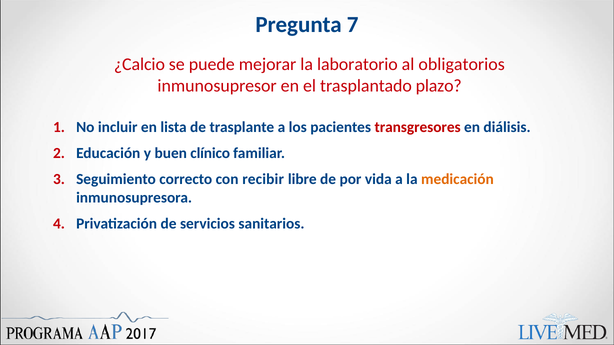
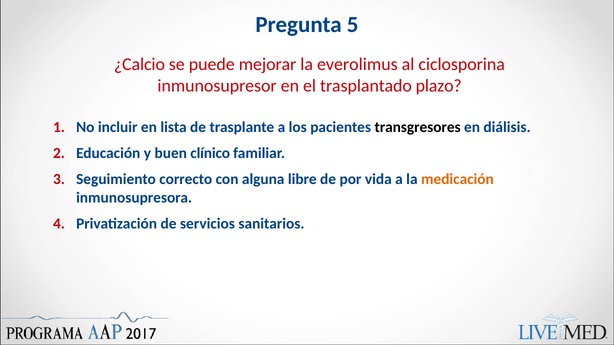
7: 7 -> 5
laboratorio: laboratorio -> everolimus
obligatorios: obligatorios -> ciclosporina
transgresores colour: red -> black
recibir: recibir -> alguna
